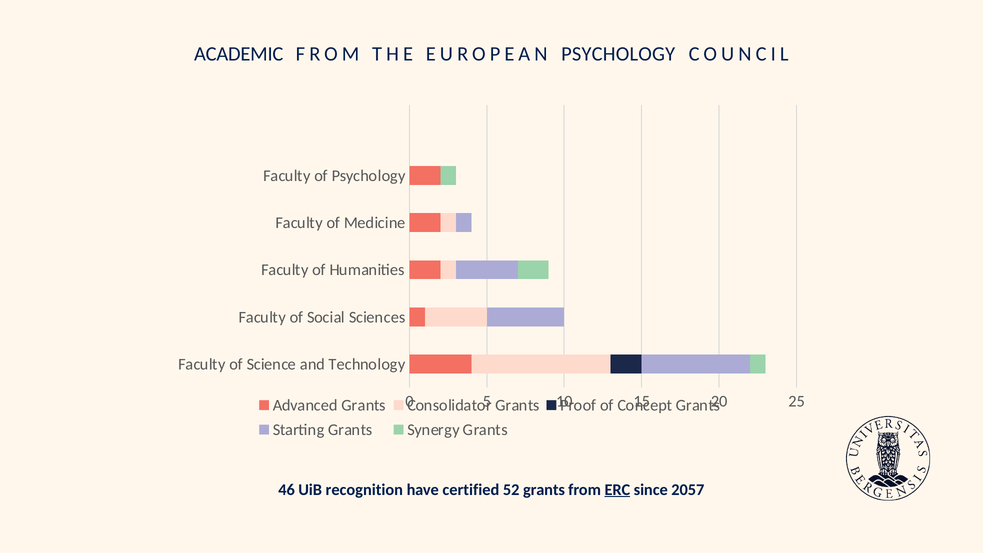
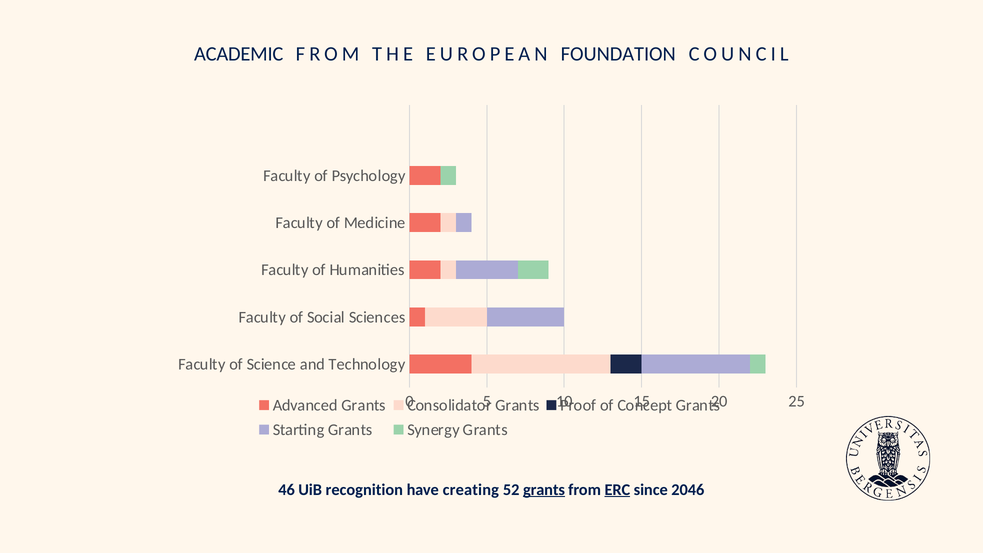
EUROPEAN PSYCHOLOGY: PSYCHOLOGY -> FOUNDATION
certified: certified -> creating
grants at (544, 490) underline: none -> present
2057: 2057 -> 2046
